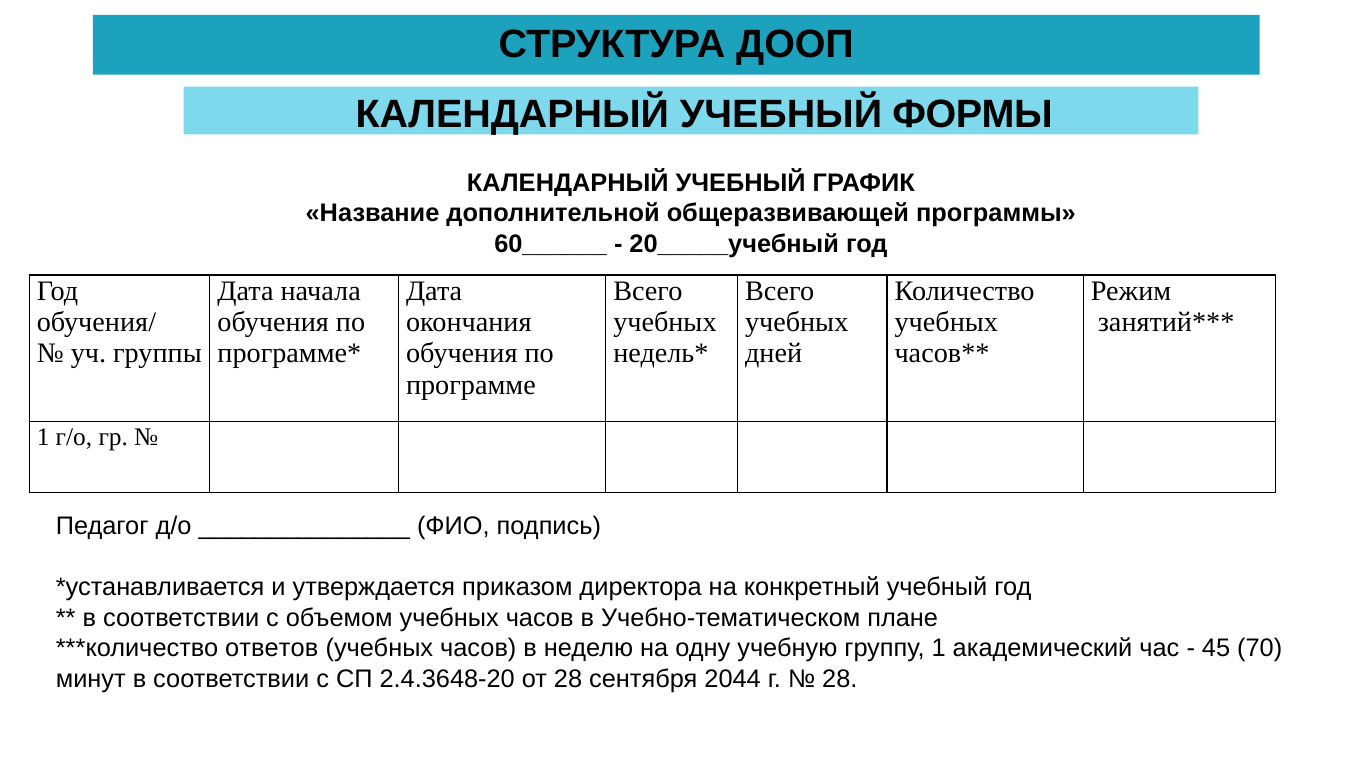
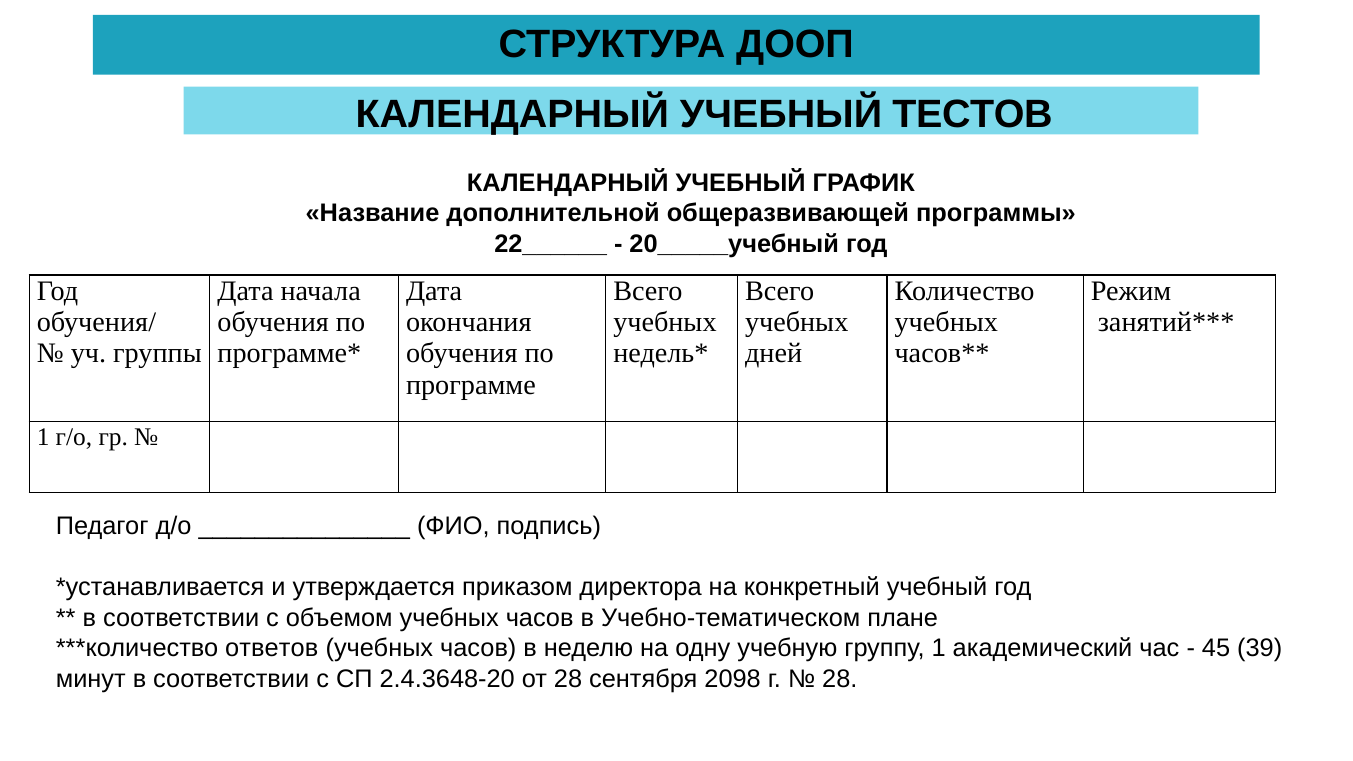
ФОРМЫ: ФОРМЫ -> ТЕСТОВ
60______: 60______ -> 22______
70: 70 -> 39
2044: 2044 -> 2098
